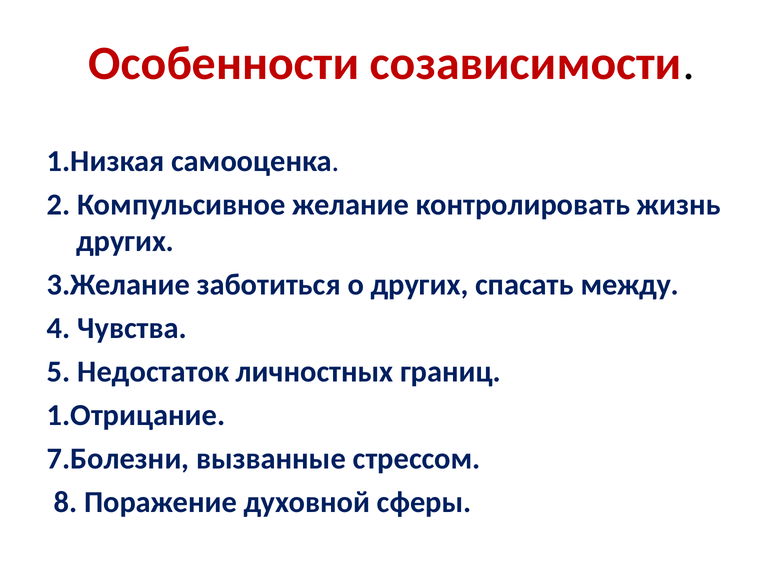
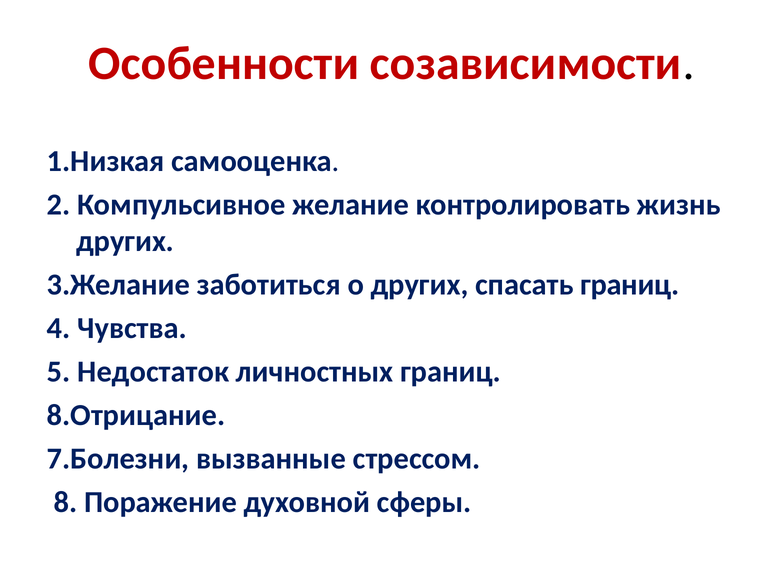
спасать между: между -> границ
1.Отрицание: 1.Отрицание -> 8.Отрицание
